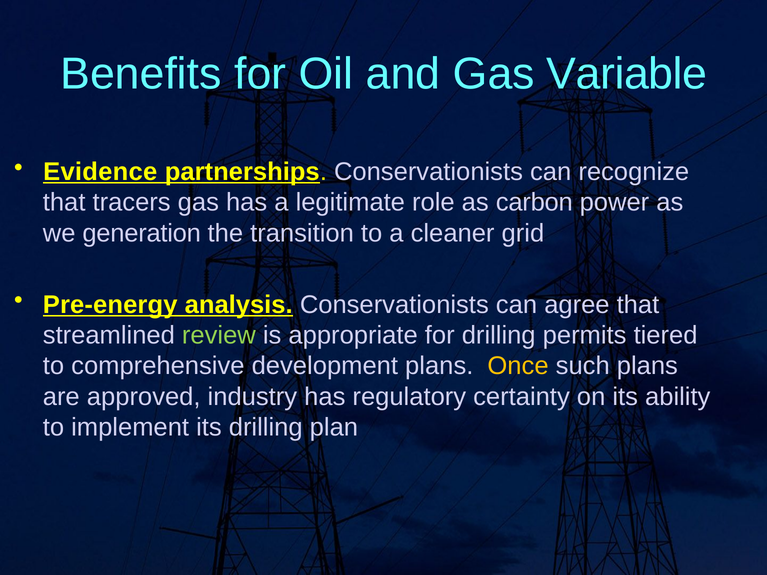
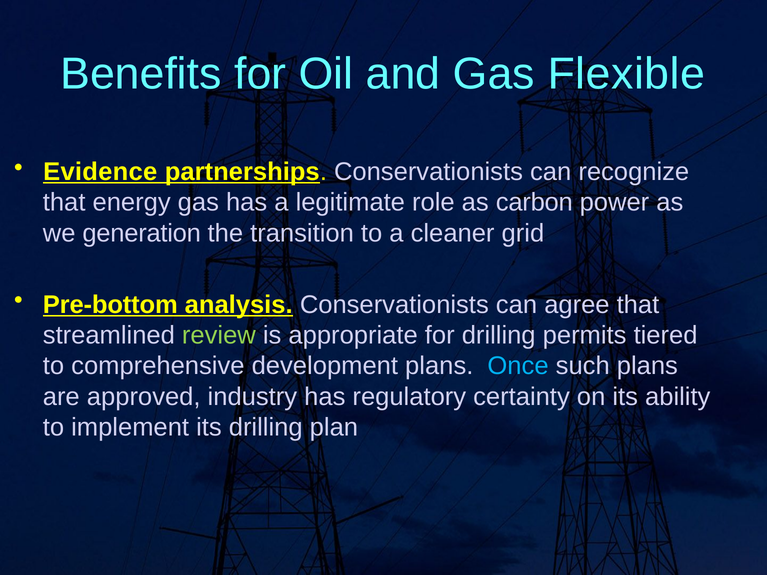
Variable: Variable -> Flexible
tracers: tracers -> energy
Pre-energy: Pre-energy -> Pre-bottom
Once colour: yellow -> light blue
